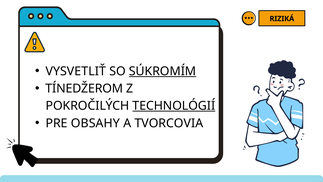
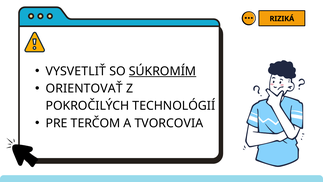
TÍNEDŽEROM: TÍNEDŽEROM -> ORIENTOVAŤ
TECHNOLÓGIÍ underline: present -> none
OBSAHY: OBSAHY -> TERČOM
